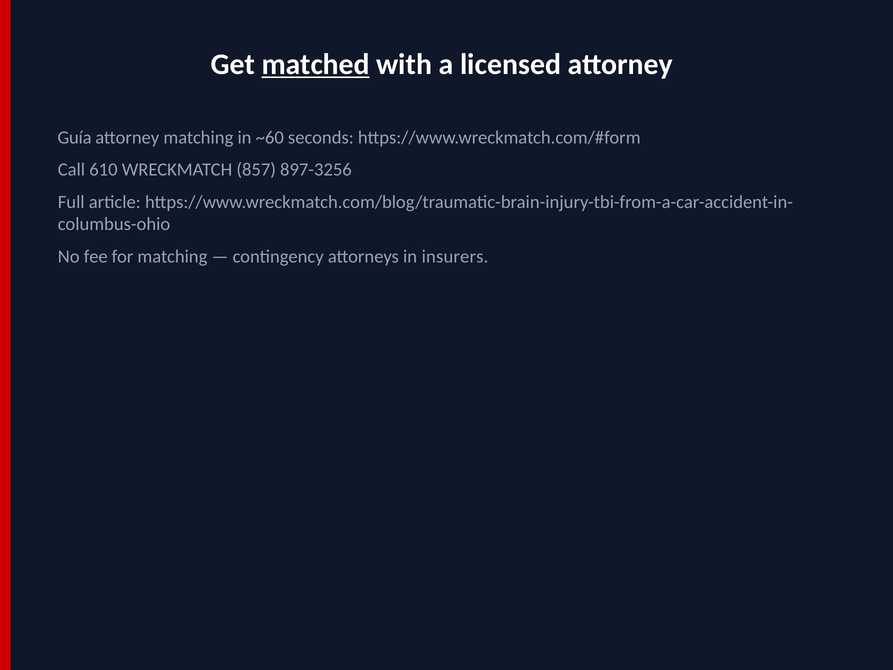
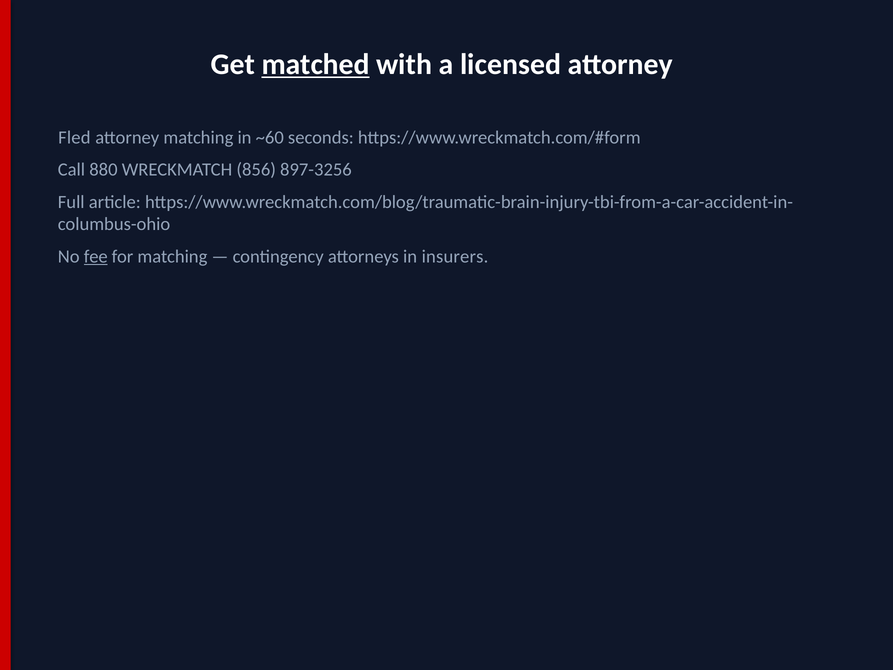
Guía: Guía -> Fled
610: 610 -> 880
857: 857 -> 856
fee underline: none -> present
